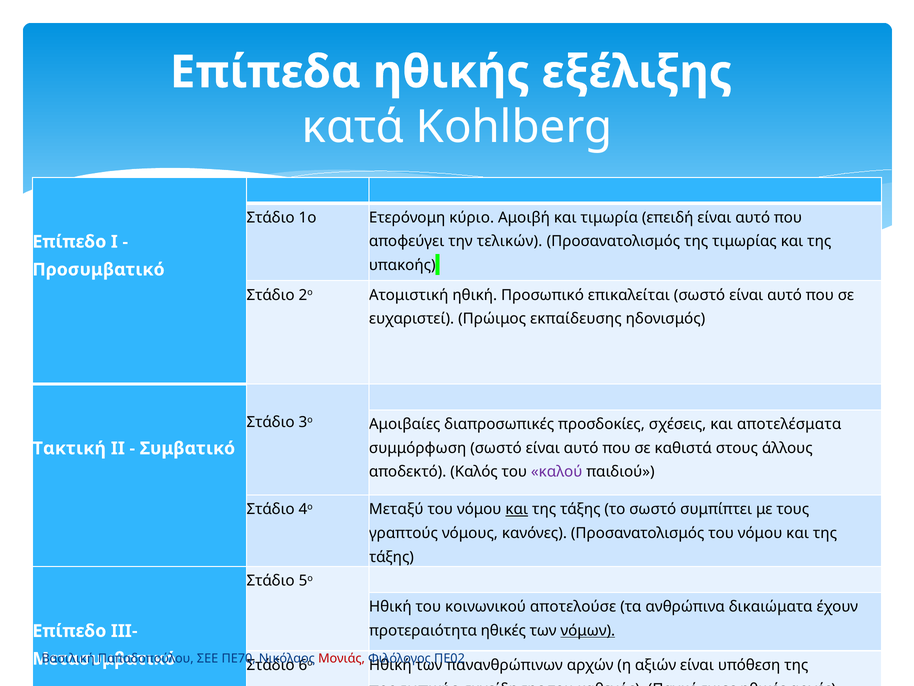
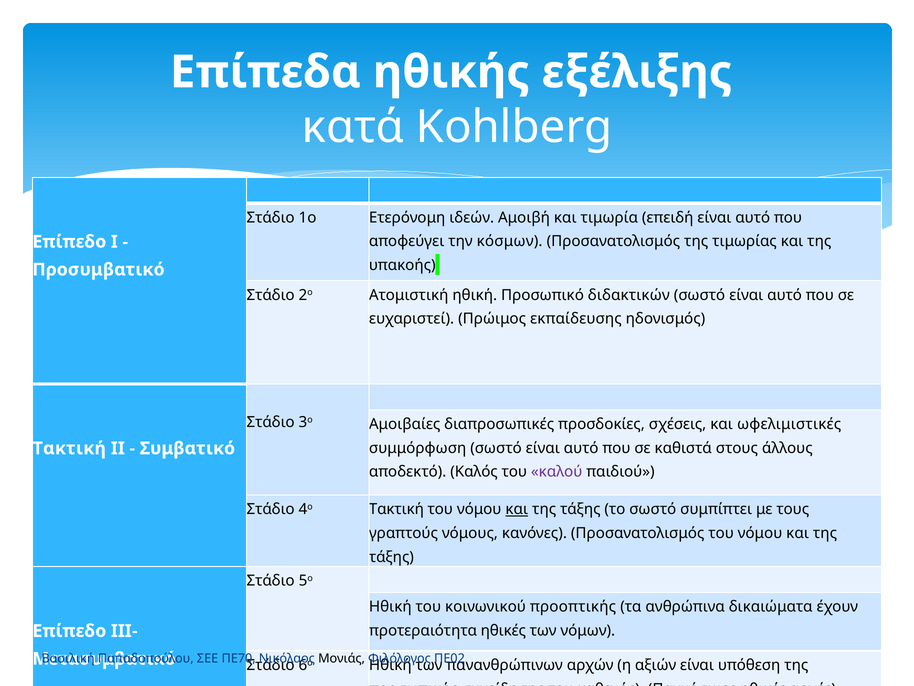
κύριο: κύριο -> ιδεών
τελικών: τελικών -> κόσμων
επικαλείται: επικαλείται -> διδακτικών
αποτελέσματα: αποτελέσματα -> ωφελιμιστικές
4ο Μεταξύ: Μεταξύ -> Τακτική
αποτελούσε: αποτελούσε -> προοπτικής
νόμων underline: present -> none
Μονιάς colour: red -> black
